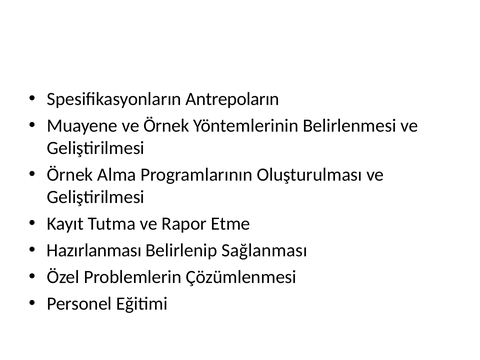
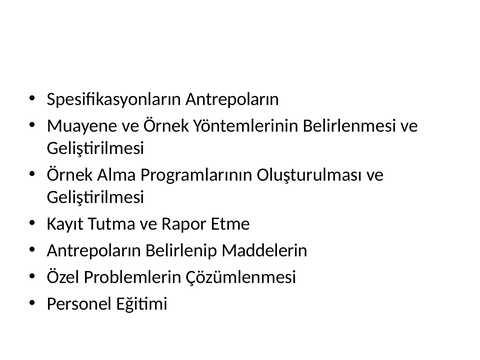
Hazırlanması at (94, 250): Hazırlanması -> Antrepoların
Sağlanması: Sağlanması -> Maddelerin
